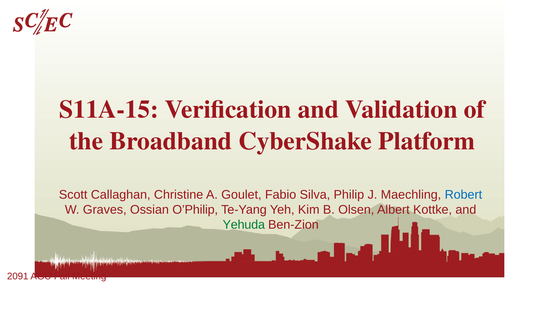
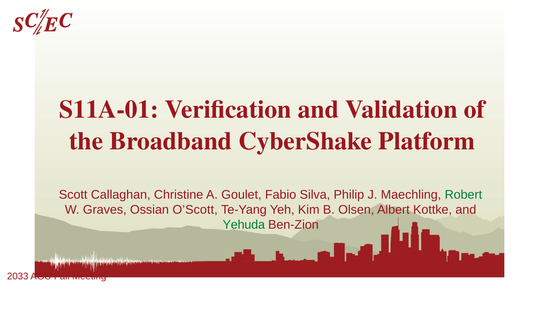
S11A-15: S11A-15 -> S11A-01
Robert colour: blue -> green
O’Philip: O’Philip -> O’Scott
2091: 2091 -> 2033
